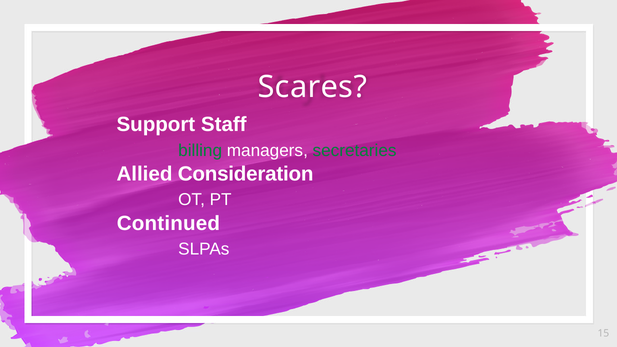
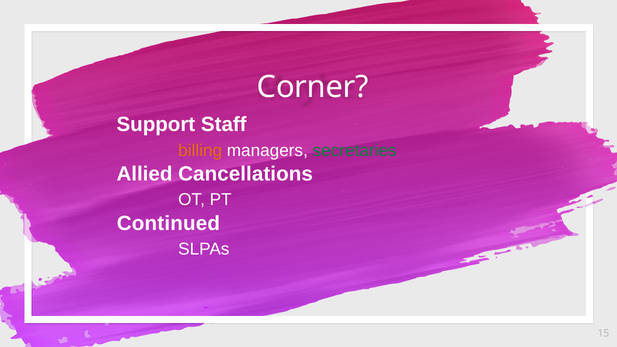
Scares: Scares -> Corner
billing colour: green -> orange
Consideration: Consideration -> Cancellations
